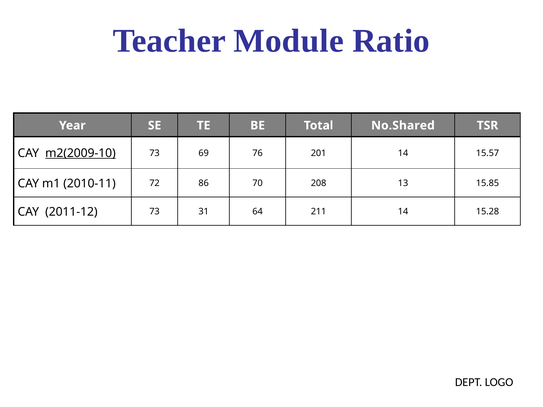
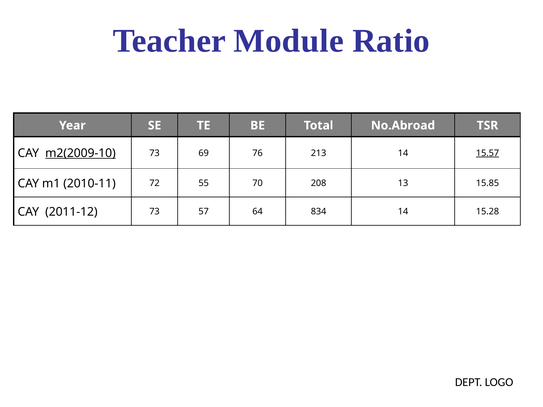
No.Shared: No.Shared -> No.Abroad
201: 201 -> 213
15.57 underline: none -> present
86: 86 -> 55
31: 31 -> 57
211: 211 -> 834
